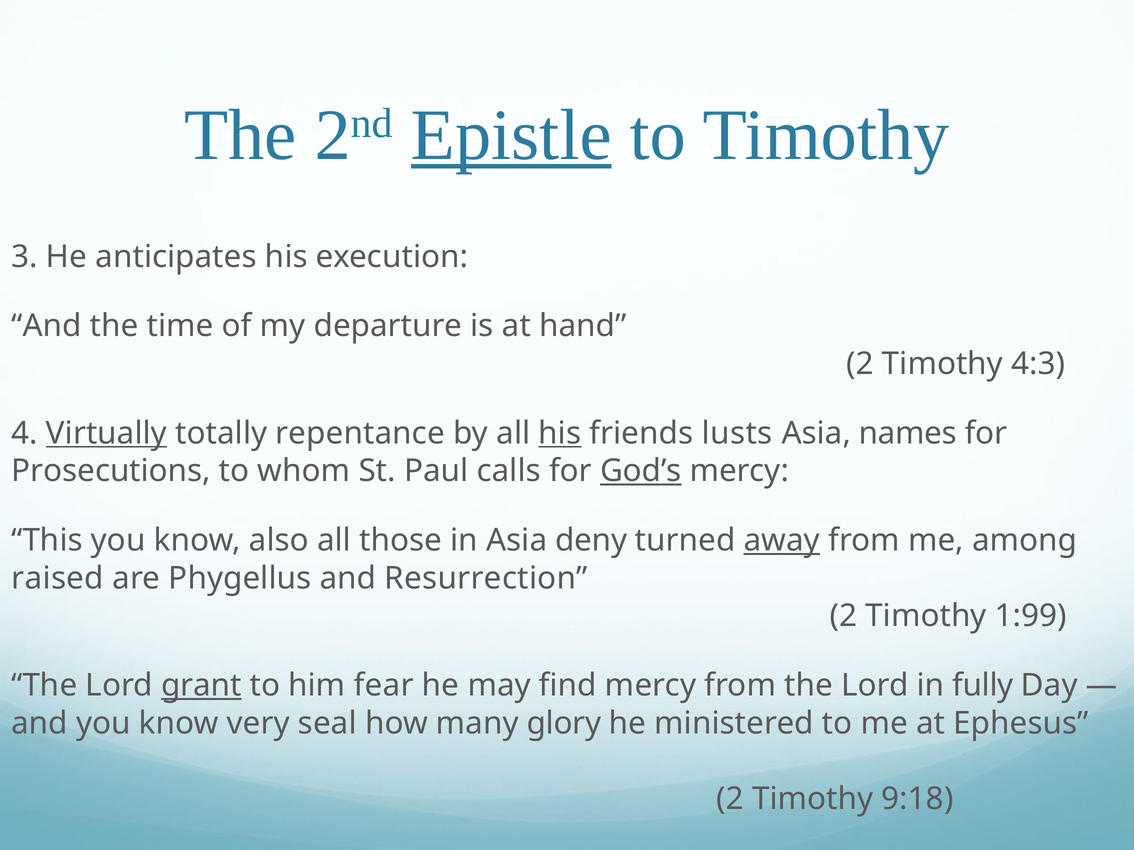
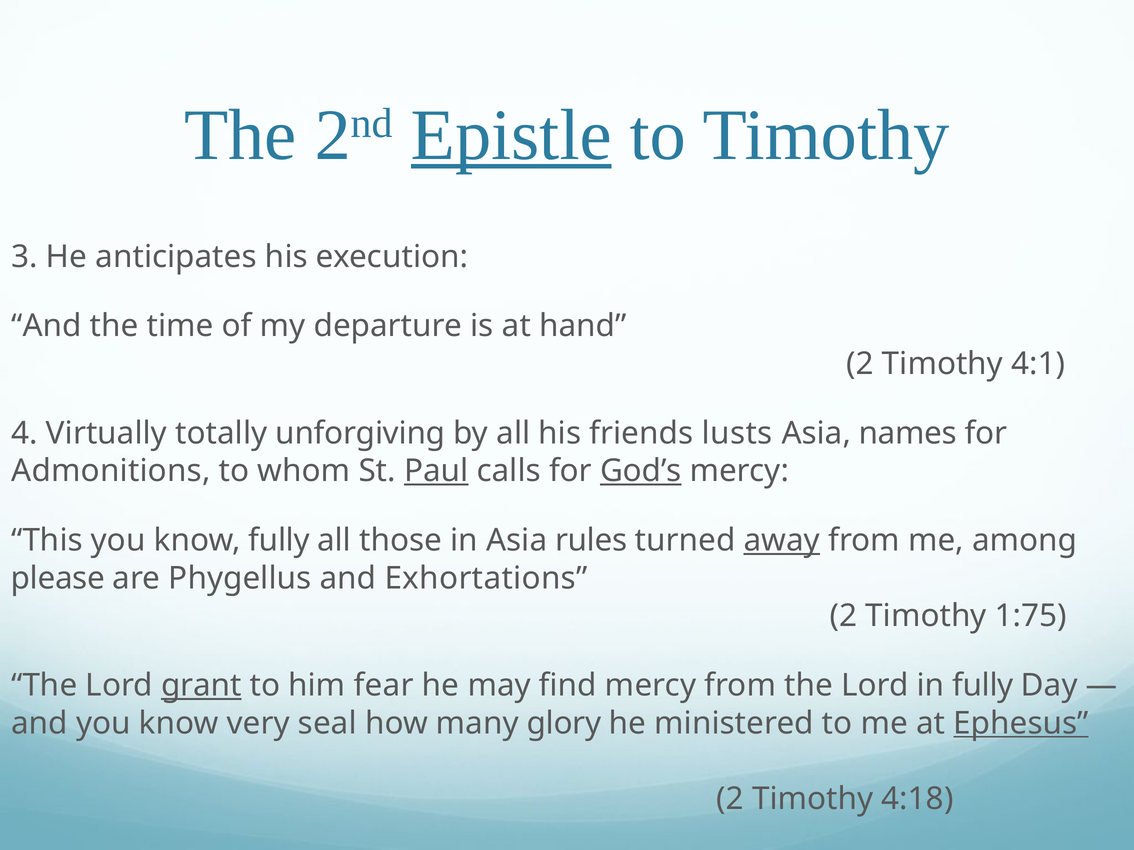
4:3: 4:3 -> 4:1
Virtually underline: present -> none
repentance: repentance -> unforgiving
his at (560, 433) underline: present -> none
Prosecutions: Prosecutions -> Admonitions
Paul underline: none -> present
know also: also -> fully
deny: deny -> rules
raised: raised -> please
Resurrection: Resurrection -> Exhortations
1:99: 1:99 -> 1:75
Ephesus underline: none -> present
9:18: 9:18 -> 4:18
